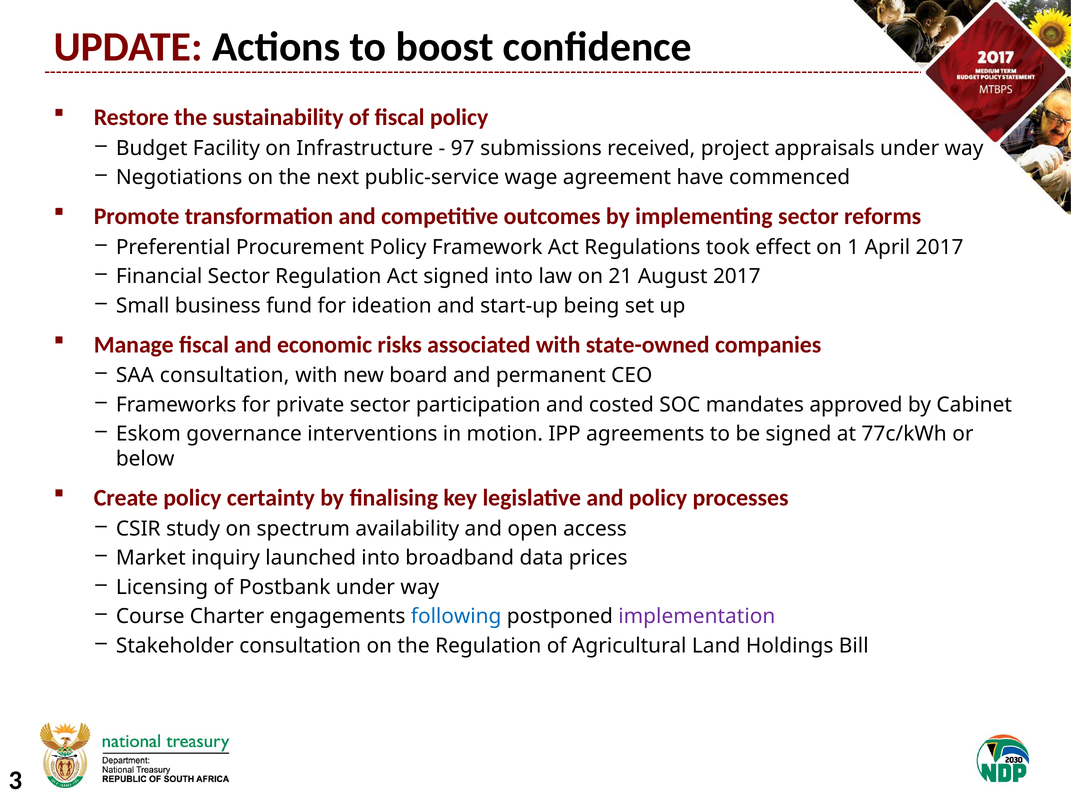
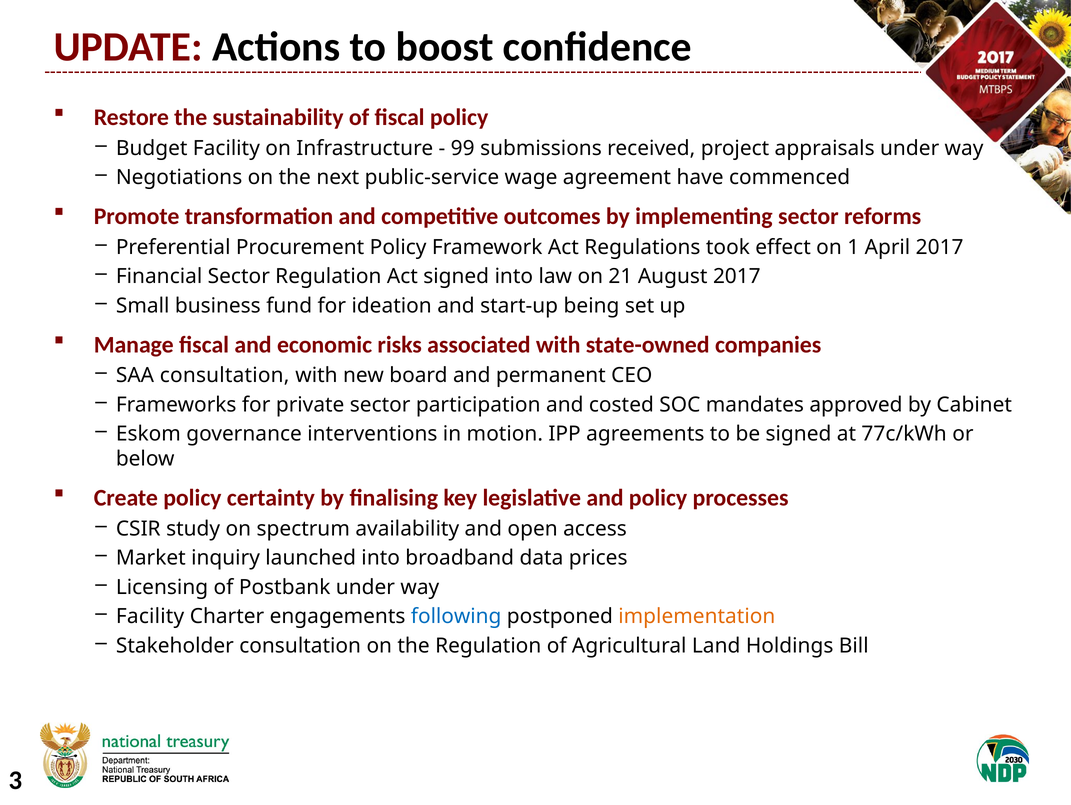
97: 97 -> 99
Course at (150, 616): Course -> Facility
implementation colour: purple -> orange
